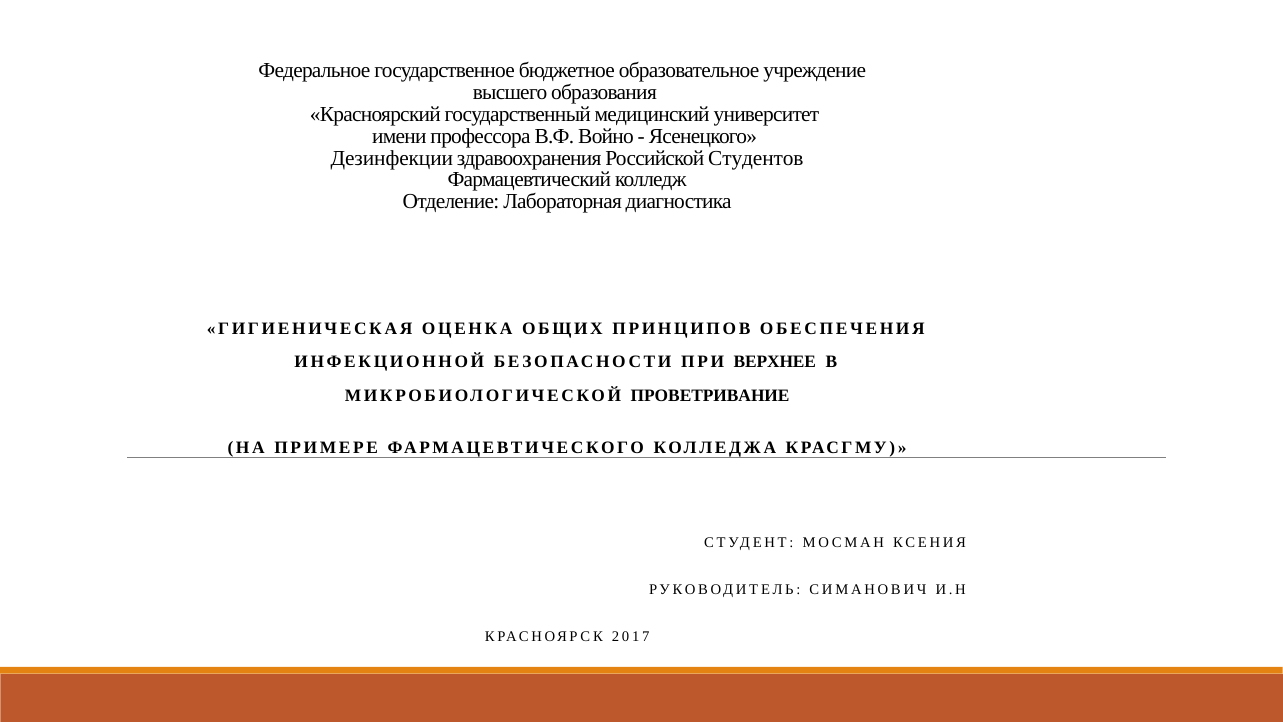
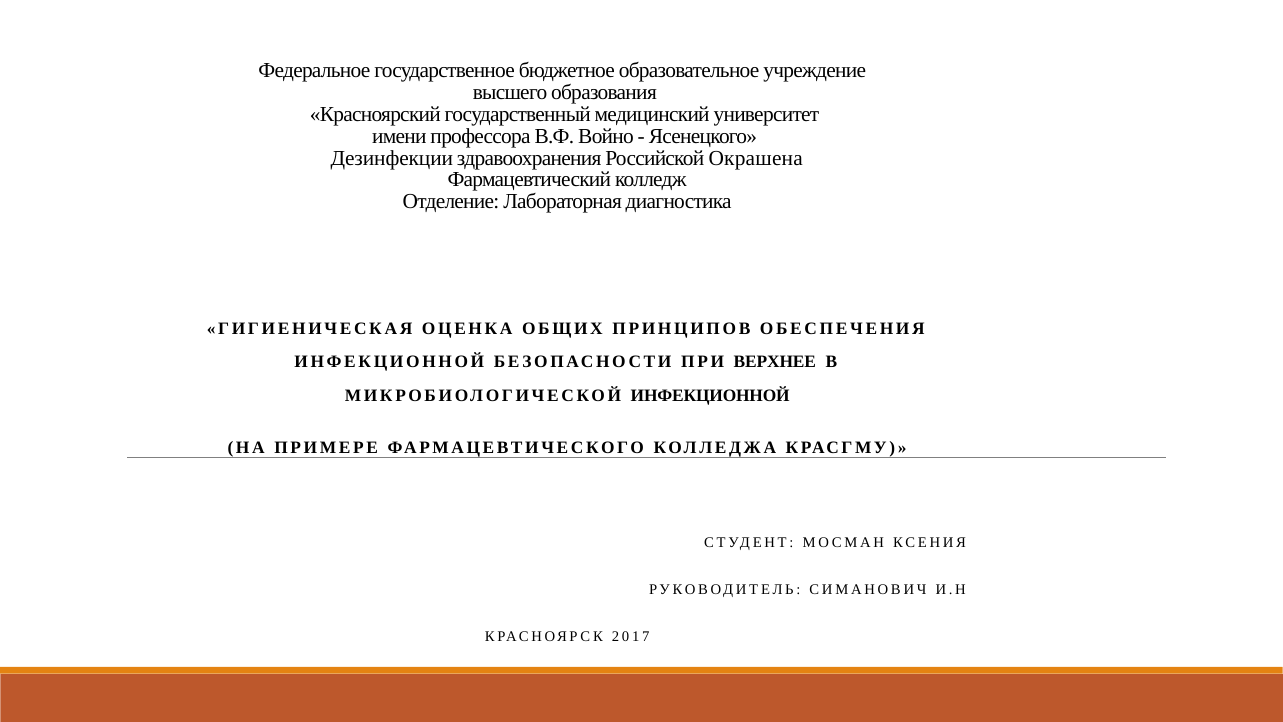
Студентов: Студентов -> Окрашена
МИКРОБИОЛОГИЧЕСКОЙ ПРОВЕТРИВАНИЕ: ПРОВЕТРИВАНИЕ -> ИНФЕКЦИОННОЙ
